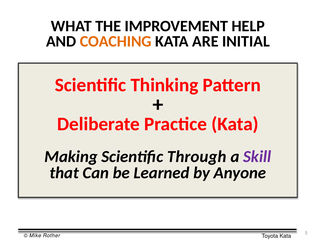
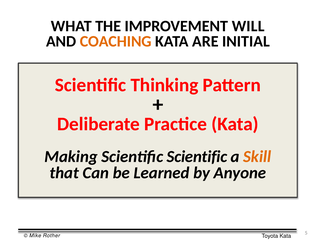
HELP: HELP -> WILL
Scientific Through: Through -> Scientific
Skill colour: purple -> orange
